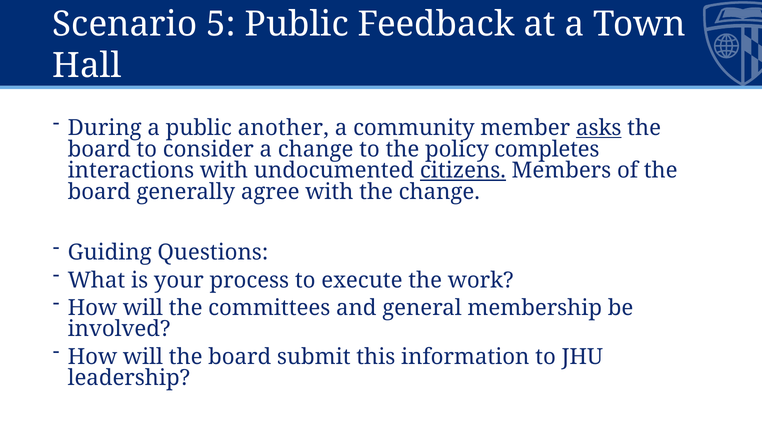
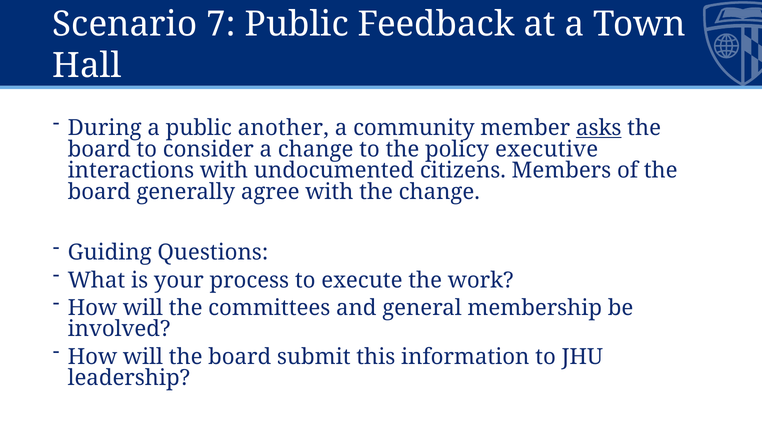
5: 5 -> 7
completes: completes -> executive
citizens underline: present -> none
